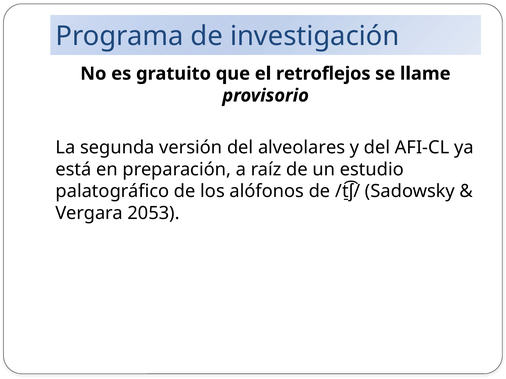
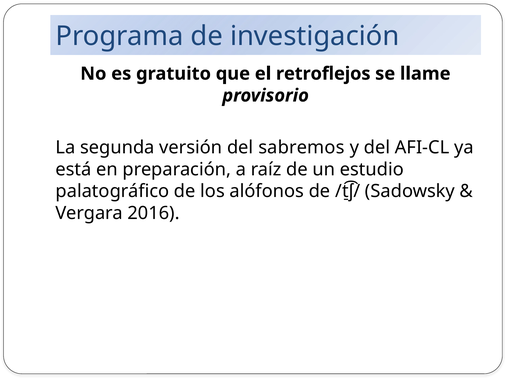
alveolares: alveolares -> sabremos
2053: 2053 -> 2016
